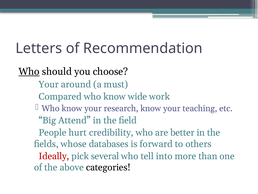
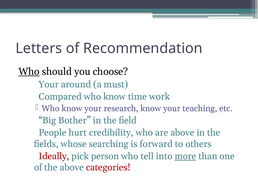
wide: wide -> time
Attend: Attend -> Bother
are better: better -> above
databases: databases -> searching
several: several -> person
more underline: none -> present
categories colour: black -> red
